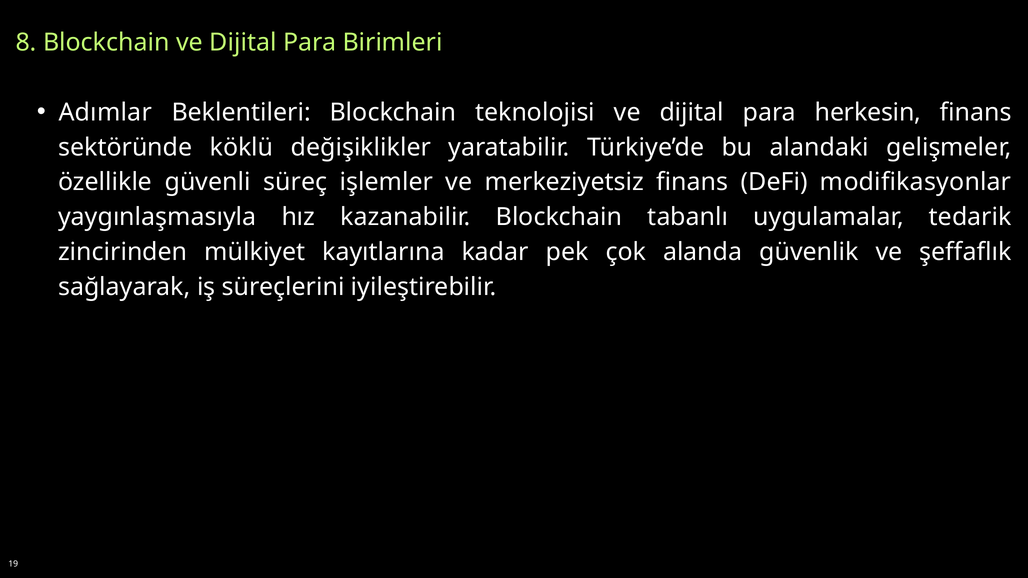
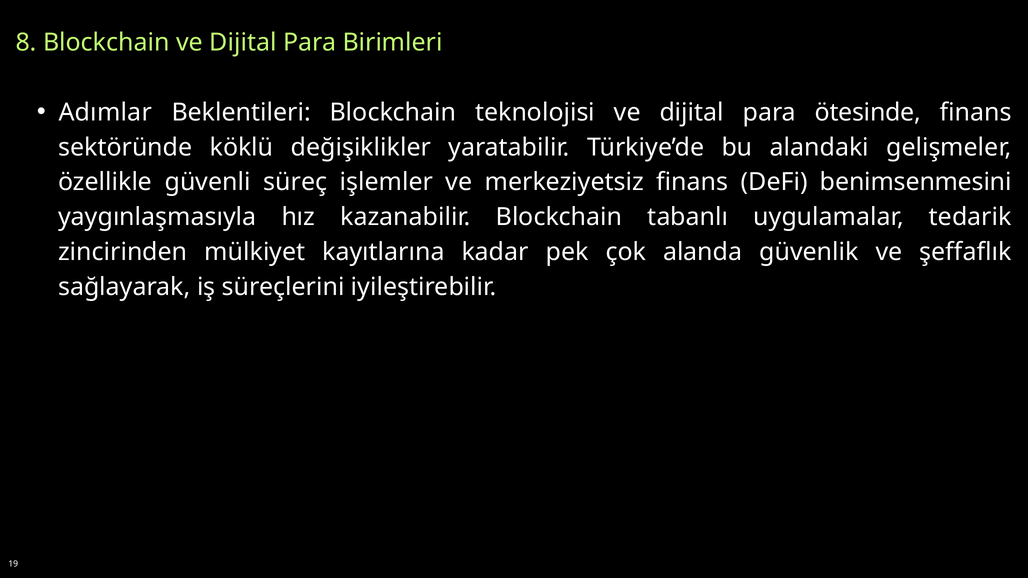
herkesin: herkesin -> ötesinde
modifikasyonlar: modifikasyonlar -> benimsenmesini
